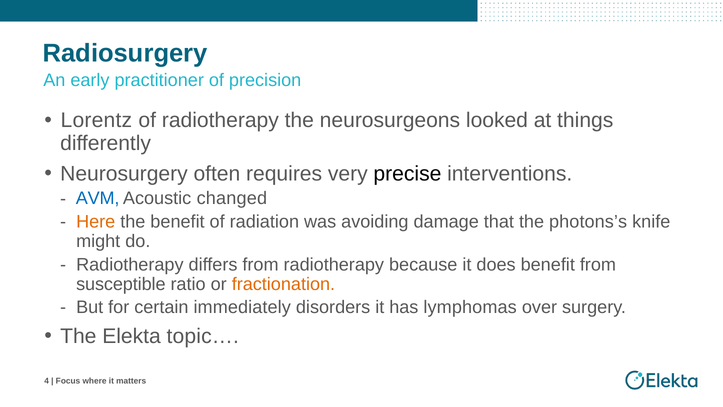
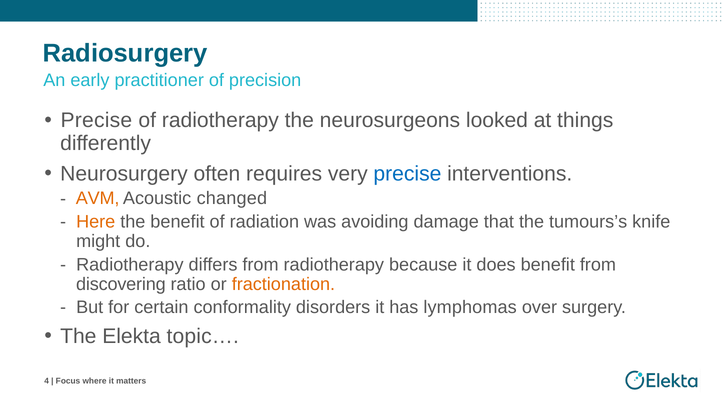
Lorentz at (96, 120): Lorentz -> Precise
precise at (407, 173) colour: black -> blue
AVM colour: blue -> orange
photons’s: photons’s -> tumours’s
susceptible: susceptible -> discovering
immediately: immediately -> conformality
